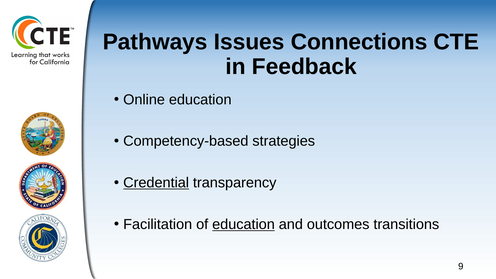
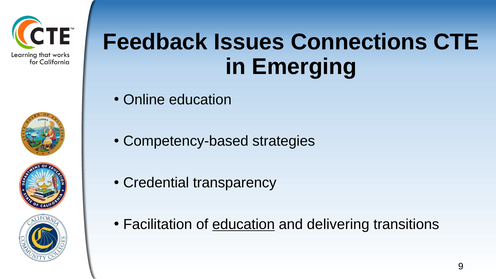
Pathways: Pathways -> Feedback
Feedback: Feedback -> Emerging
Credential underline: present -> none
outcomes: outcomes -> delivering
